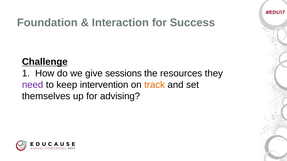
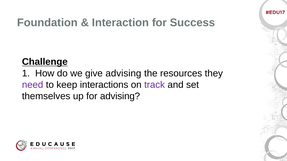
give sessions: sessions -> advising
intervention: intervention -> interactions
track colour: orange -> purple
